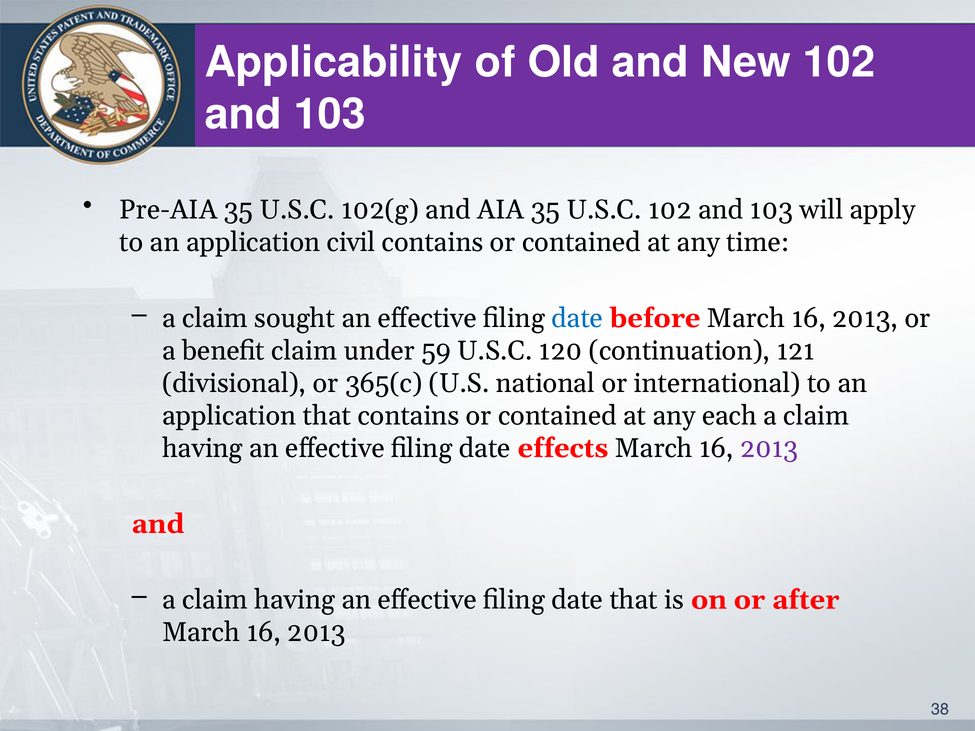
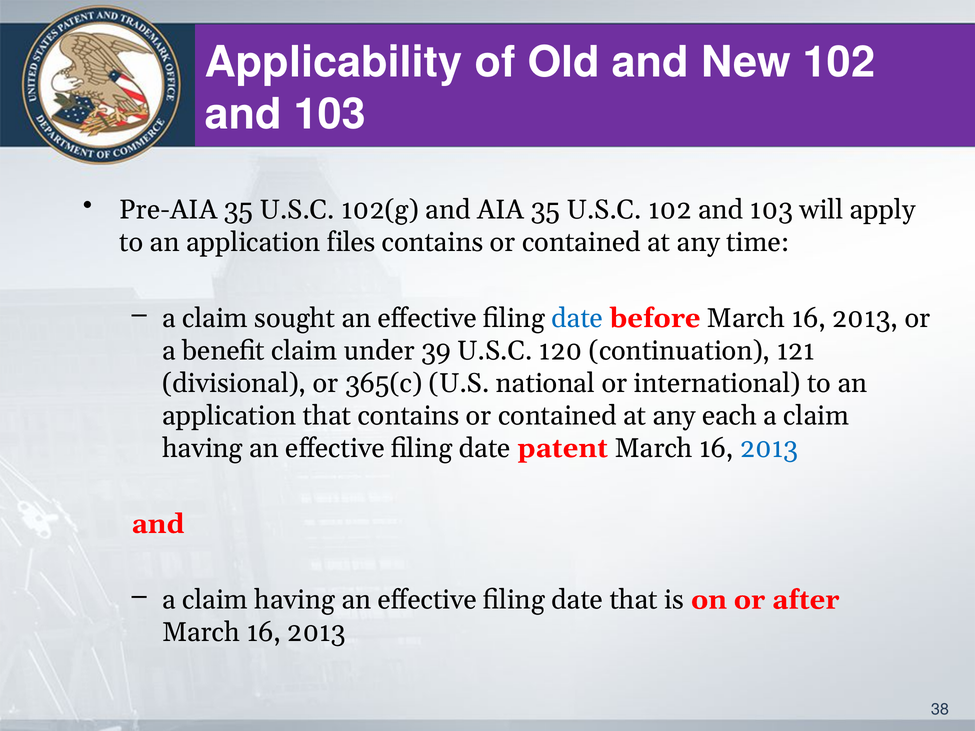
civil: civil -> files
59: 59 -> 39
effects: effects -> patent
2013 at (769, 448) colour: purple -> blue
